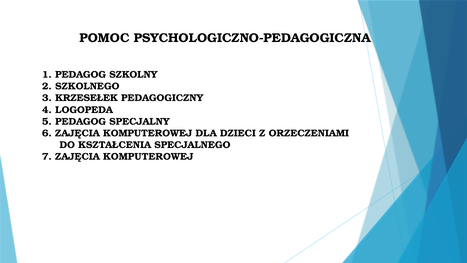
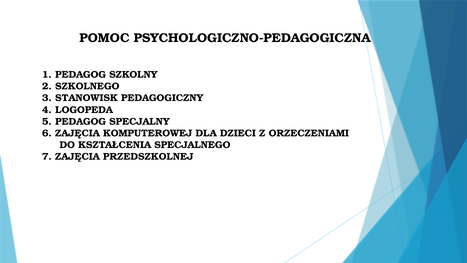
KRZESEŁEK: KRZESEŁEK -> STANOWISK
7 ZAJĘCIA KOMPUTEROWEJ: KOMPUTEROWEJ -> PRZEDSZKOLNEJ
